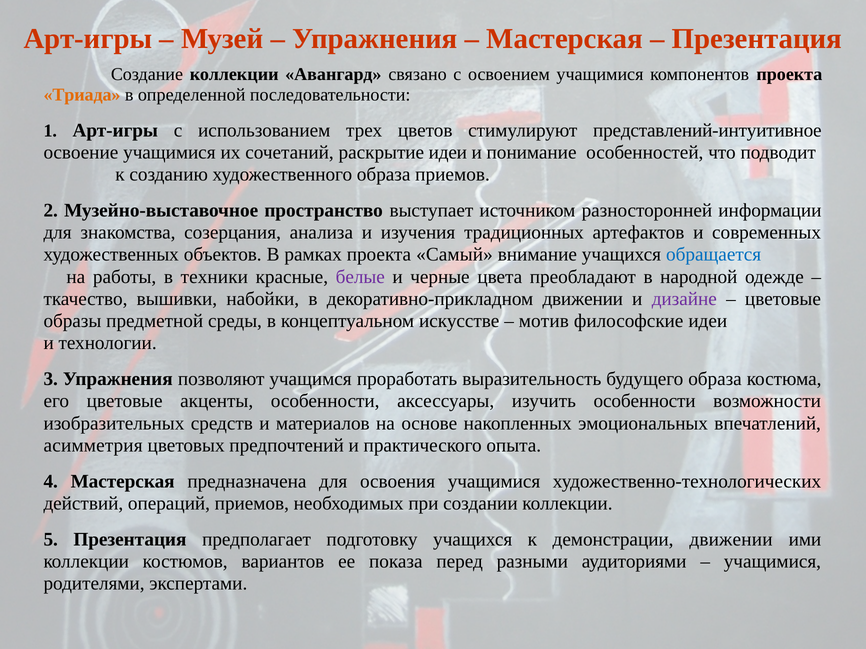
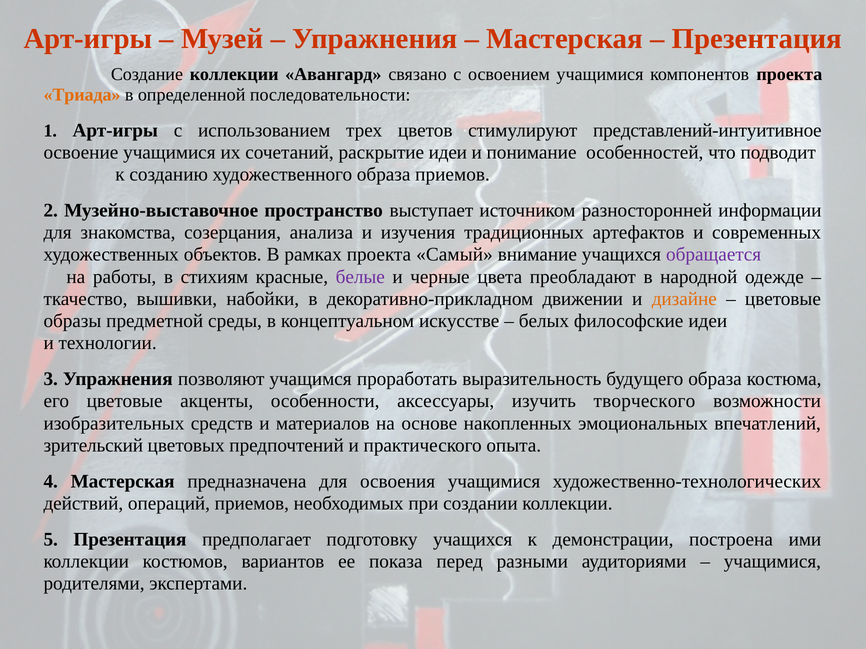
обращается colour: blue -> purple
техники: техники -> стихиям
дизайне colour: purple -> orange
мотив: мотив -> белых
изучить особенности: особенности -> творческого
асимметрия: асимметрия -> зрительский
демонстрации движении: движении -> построена
